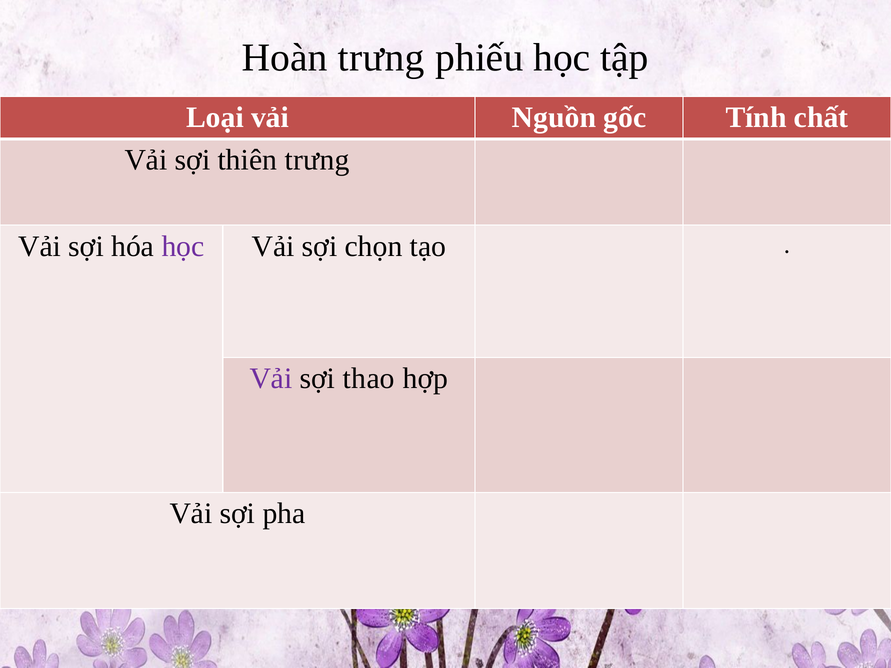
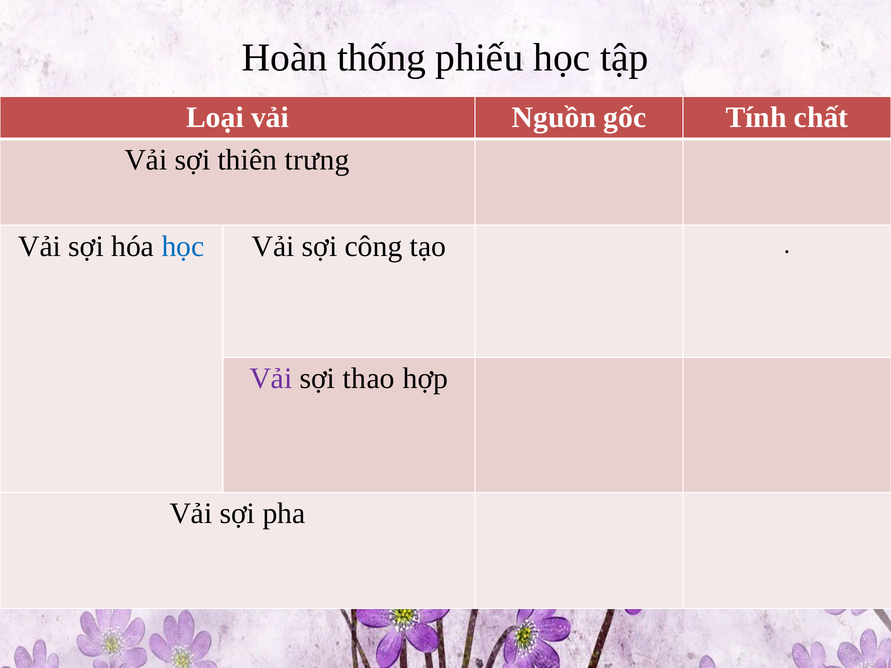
Hoàn trưng: trưng -> thống
học at (183, 246) colour: purple -> blue
chọn: chọn -> công
